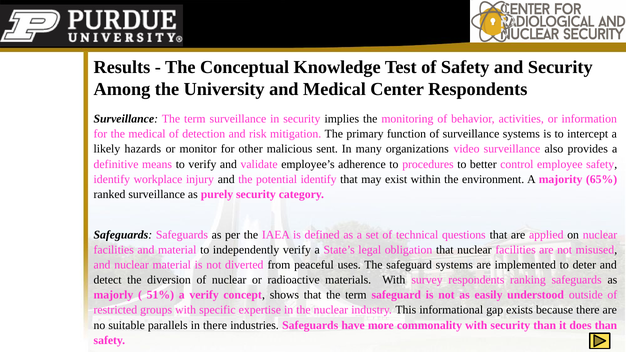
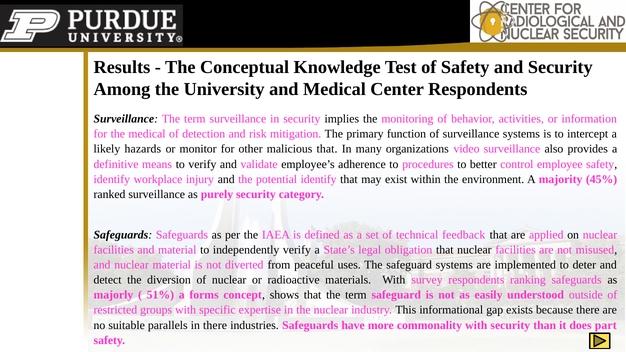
malicious sent: sent -> that
65%: 65% -> 45%
questions: questions -> feedback
a verify: verify -> forms
does than: than -> part
